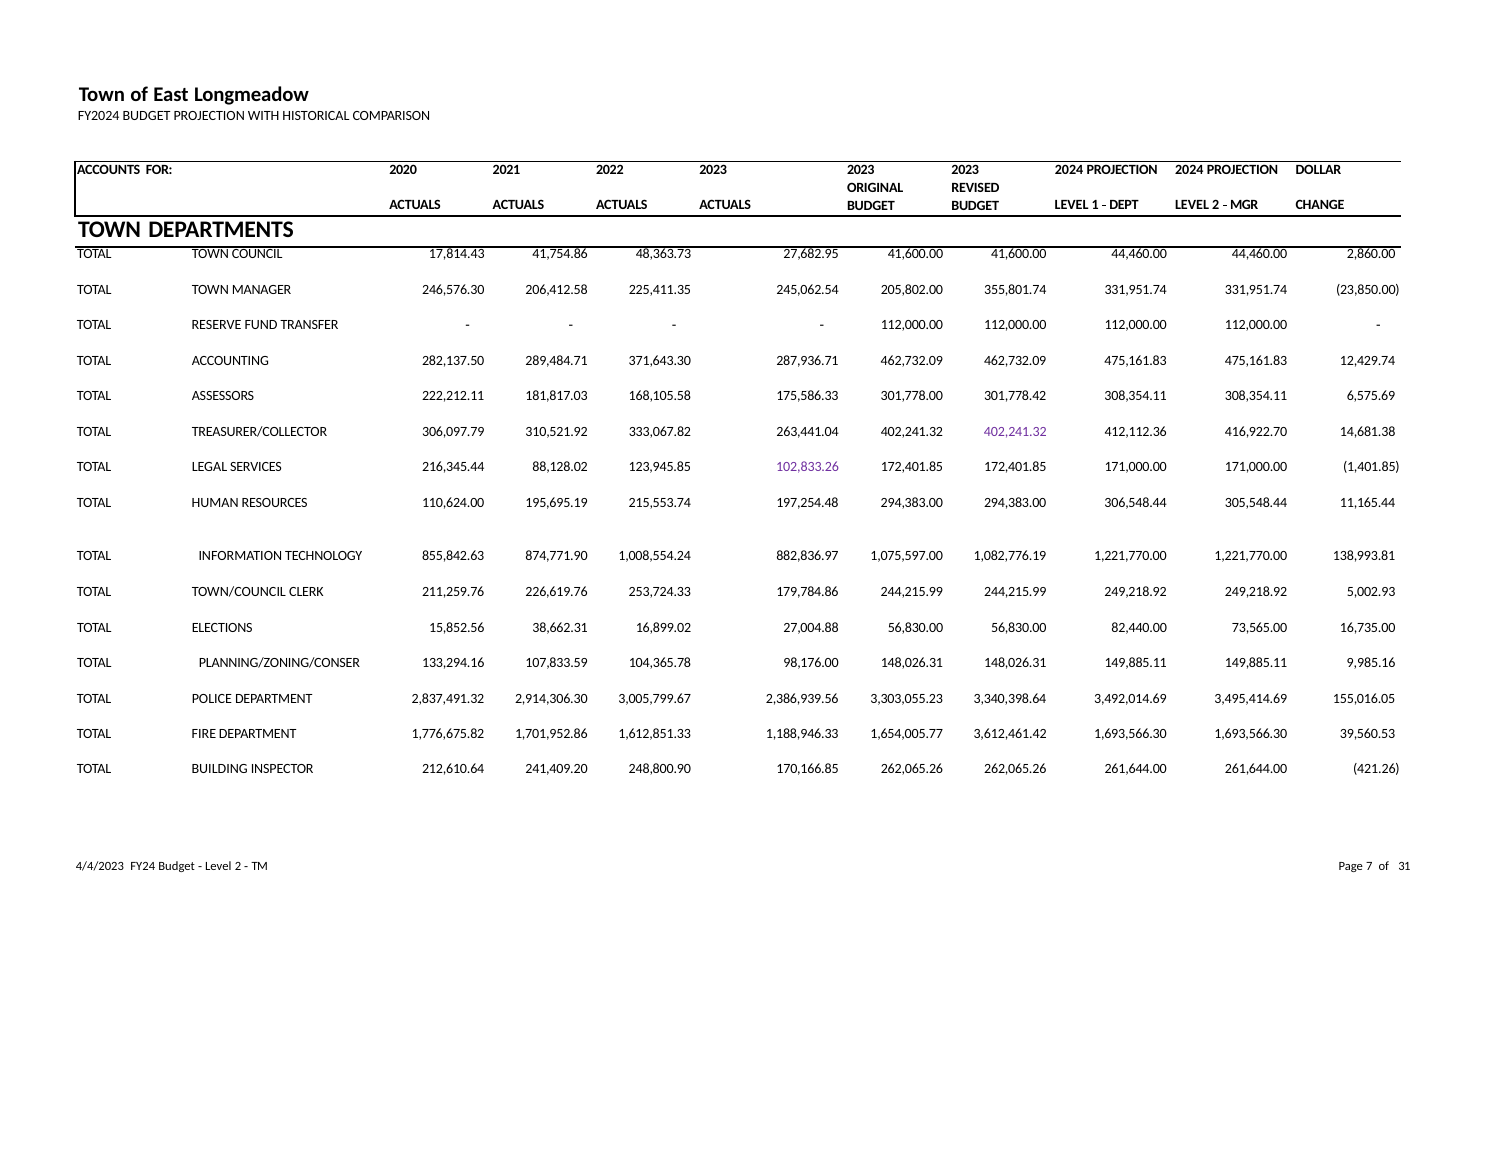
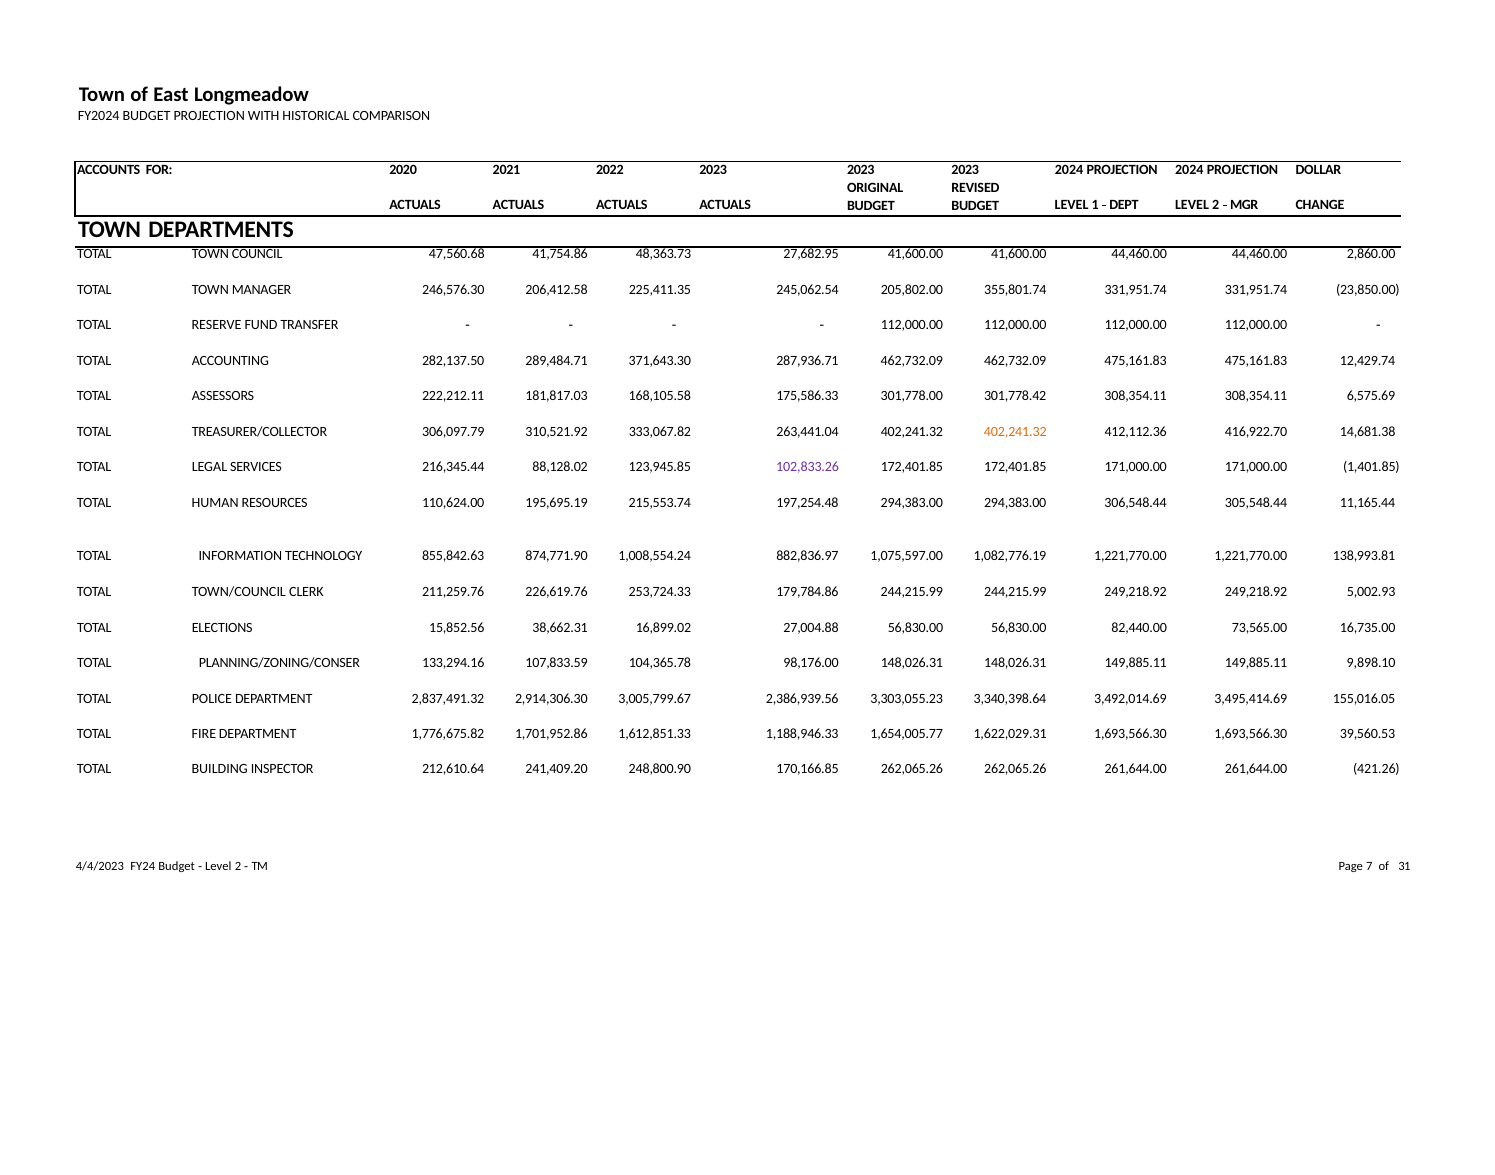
17,814.43: 17,814.43 -> 47,560.68
402,241.32 at (1015, 432) colour: purple -> orange
9,985.16: 9,985.16 -> 9,898.10
3,612,461.42: 3,612,461.42 -> 1,622,029.31
